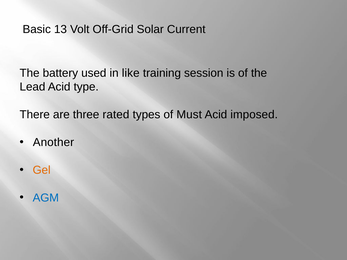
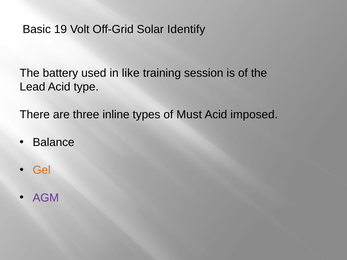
13: 13 -> 19
Current: Current -> Identify
rated: rated -> inline
Another: Another -> Balance
AGM colour: blue -> purple
